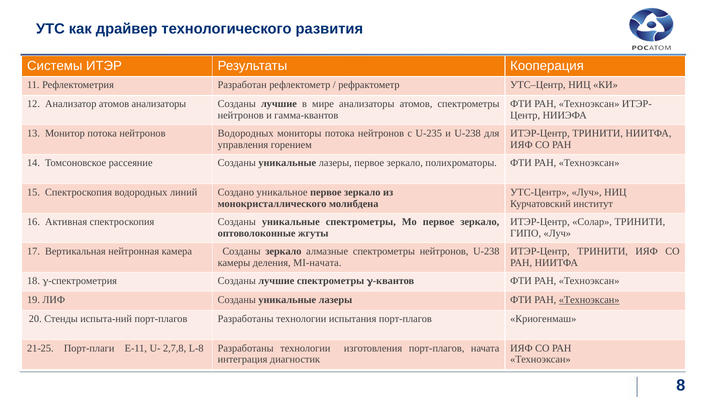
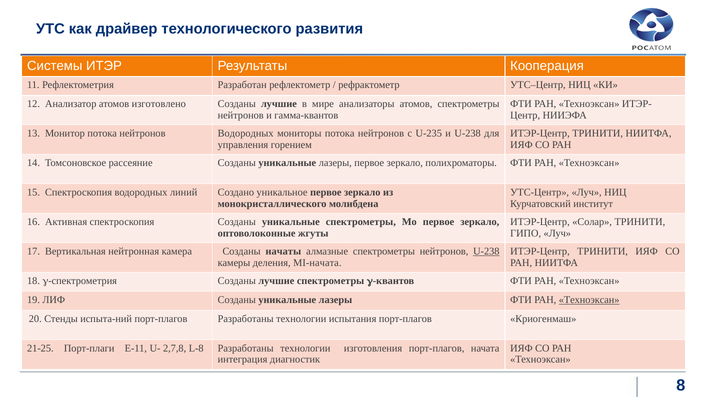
атомов анализаторы: анализаторы -> изготовлено
Созданы зеркало: зеркало -> начаты
U-238 at (486, 251) underline: none -> present
